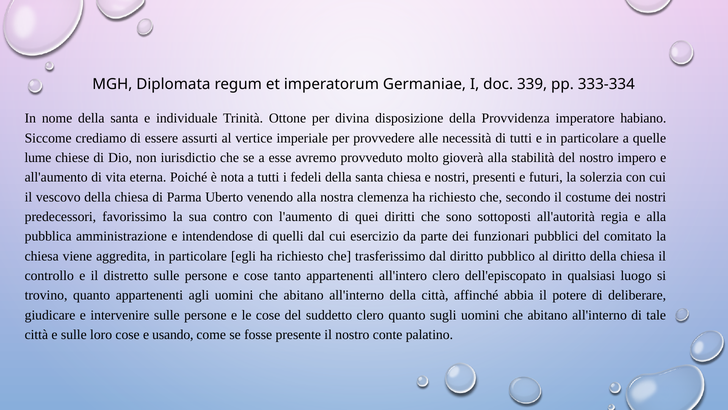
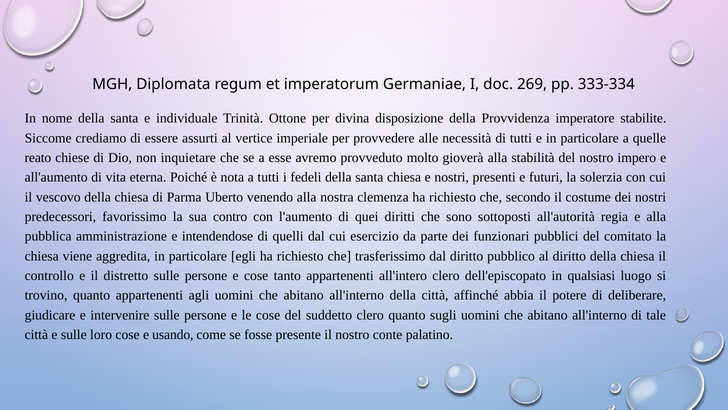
339: 339 -> 269
habiano: habiano -> stabilite
lume: lume -> reato
iurisdictio: iurisdictio -> inquietare
